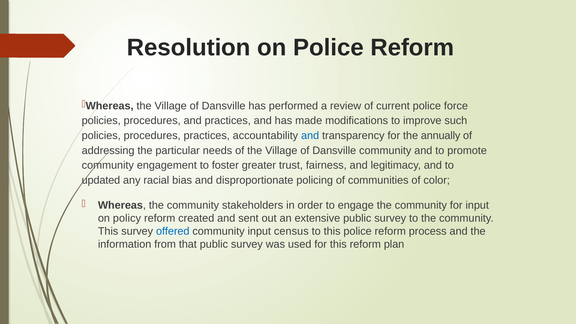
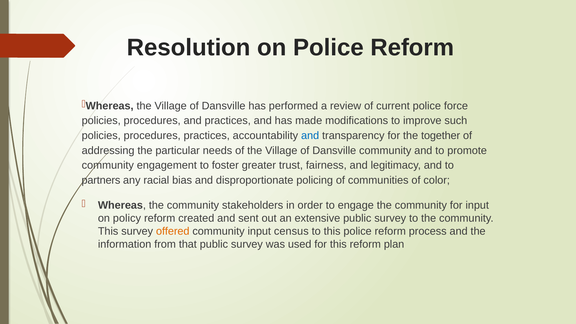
annually: annually -> together
updated: updated -> partners
offered colour: blue -> orange
